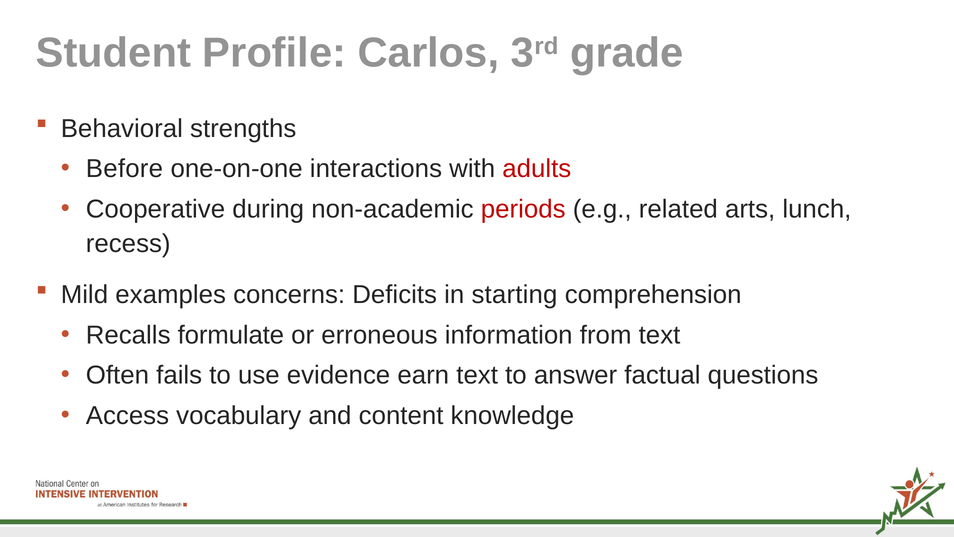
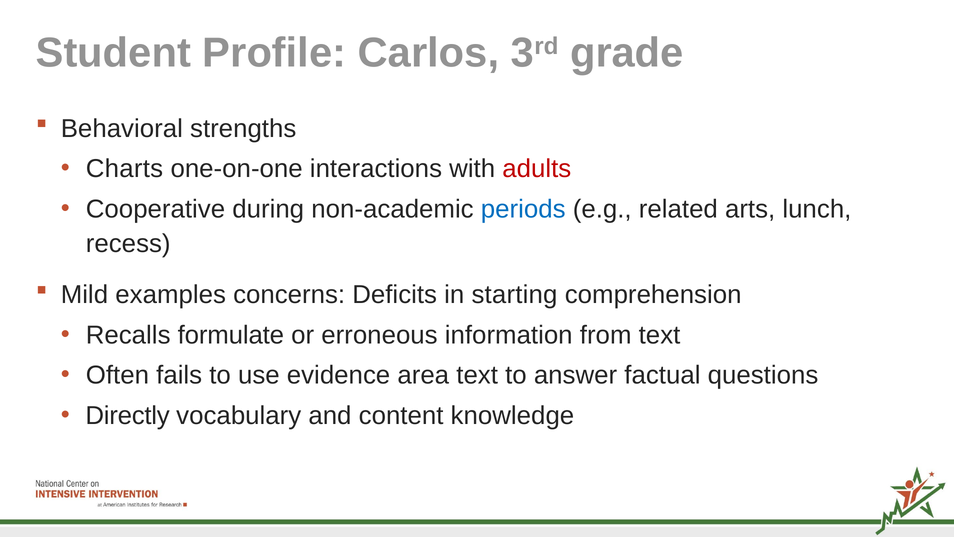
Before: Before -> Charts
periods colour: red -> blue
earn: earn -> area
Access: Access -> Directly
